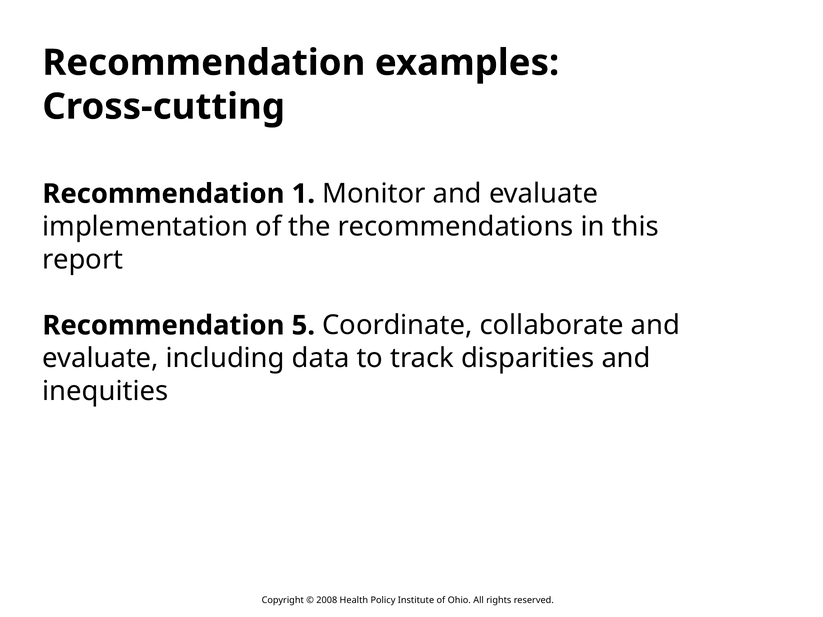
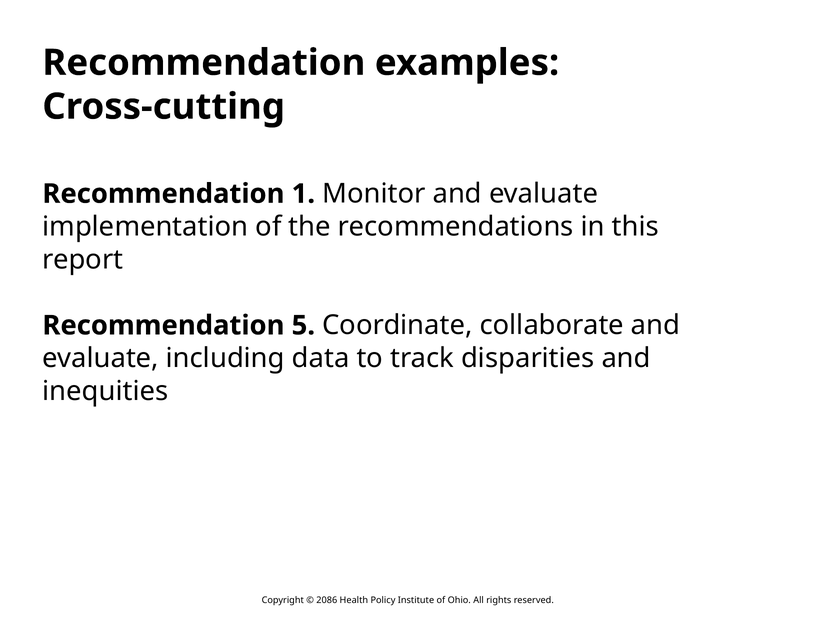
2008: 2008 -> 2086
